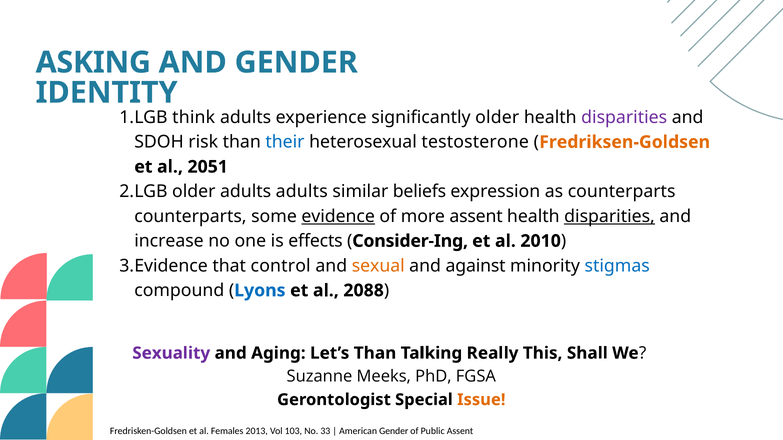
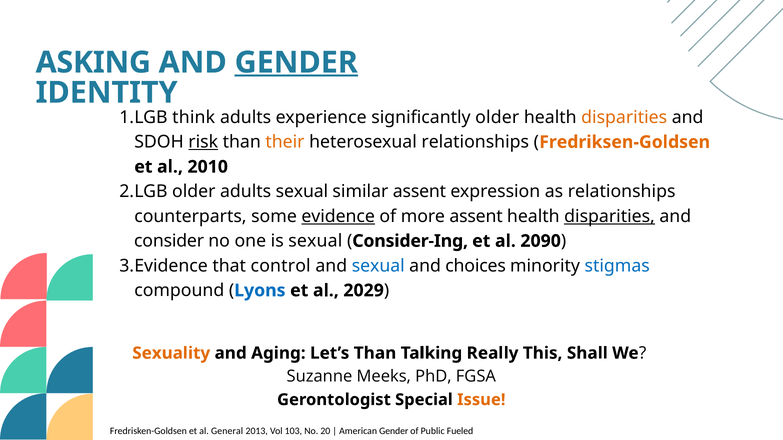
GENDER at (296, 63) underline: none -> present
disparities at (624, 117) colour: purple -> orange
risk underline: none -> present
their colour: blue -> orange
heterosexual testosterone: testosterone -> relationships
2051: 2051 -> 2010
adults adults: adults -> sexual
similar beliefs: beliefs -> assent
as counterparts: counterparts -> relationships
increase: increase -> consider
is effects: effects -> sexual
2010: 2010 -> 2090
sexual at (378, 266) colour: orange -> blue
against: against -> choices
2088: 2088 -> 2029
Sexuality colour: purple -> orange
Females: Females -> General
33: 33 -> 20
Public Assent: Assent -> Fueled
